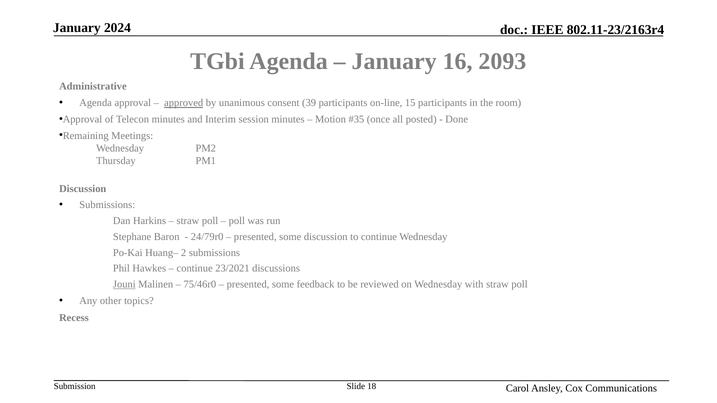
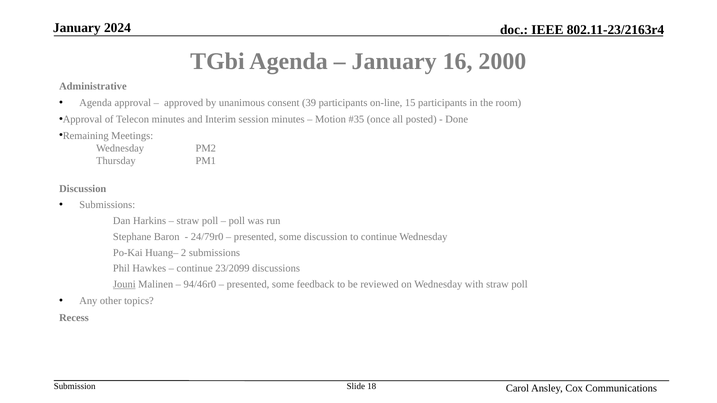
2093: 2093 -> 2000
approved underline: present -> none
23/2021: 23/2021 -> 23/2099
75/46r0: 75/46r0 -> 94/46r0
